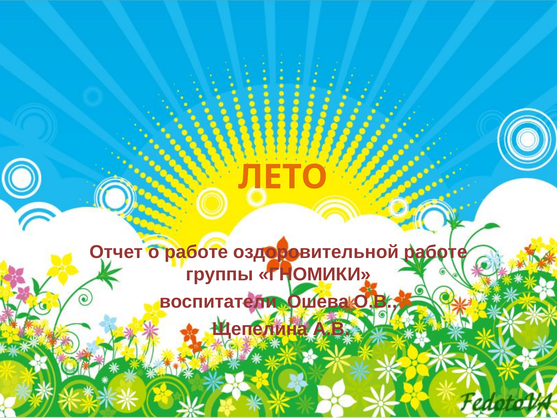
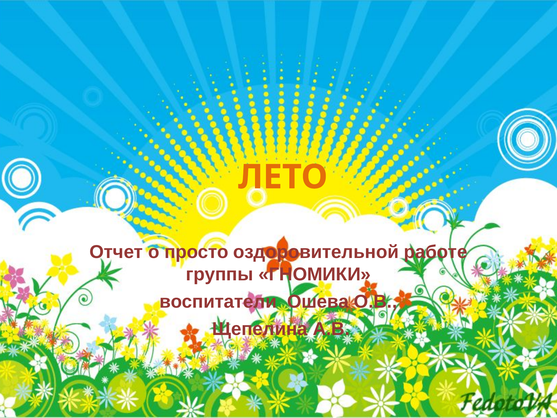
о работе: работе -> просто
